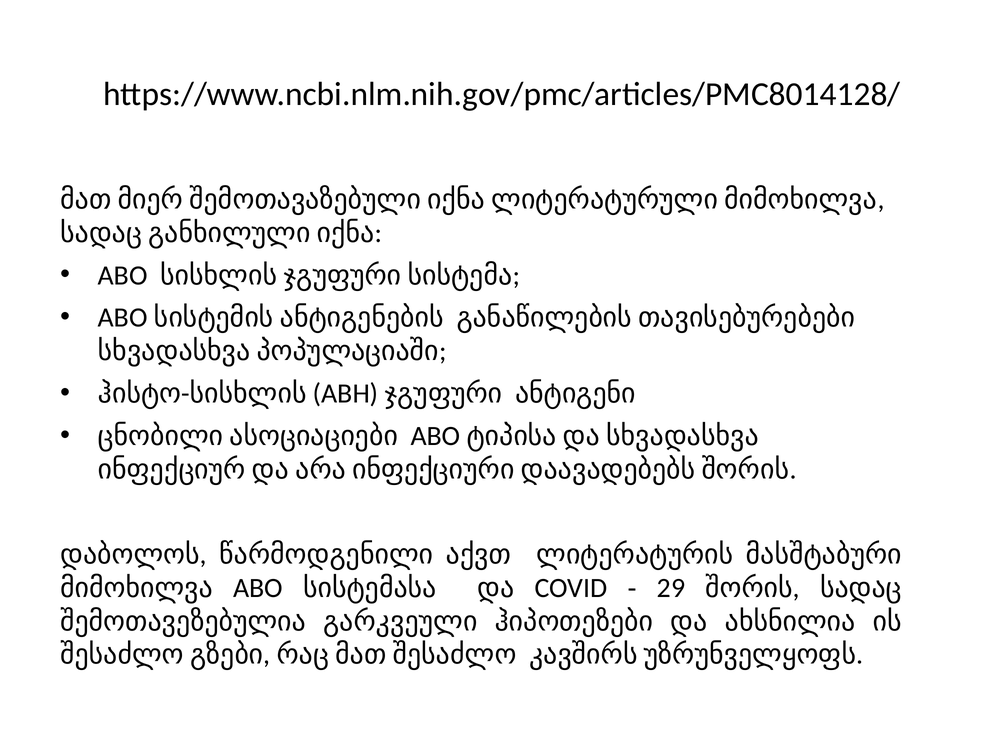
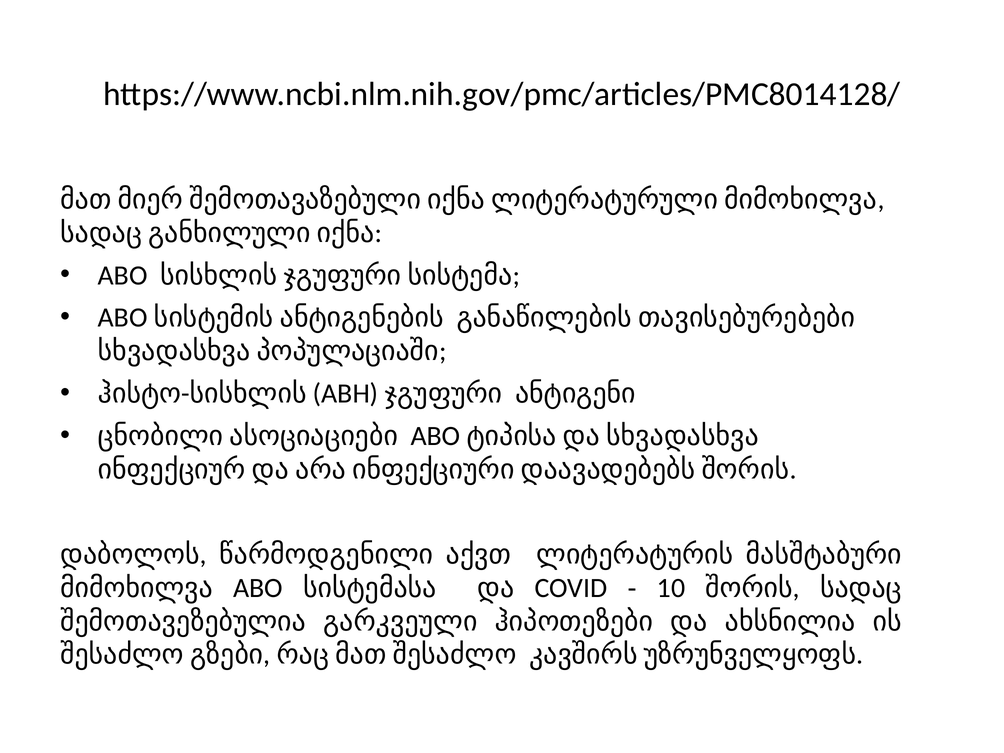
29: 29 -> 10
